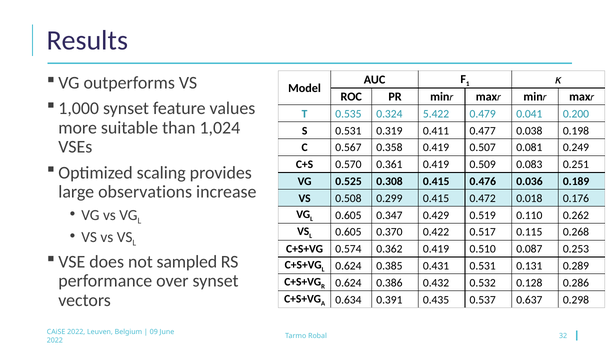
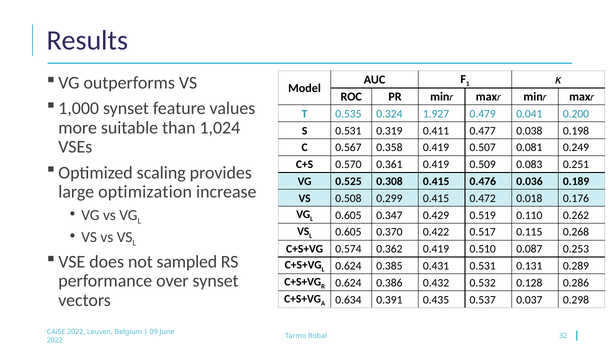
5.422: 5.422 -> 1.927
observations: observations -> optimization
0.637: 0.637 -> 0.037
